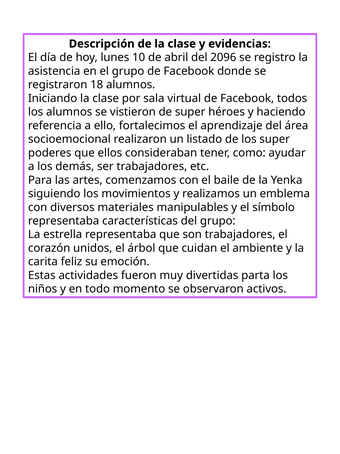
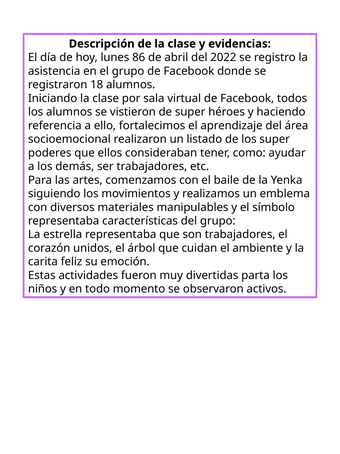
10: 10 -> 86
2096: 2096 -> 2022
